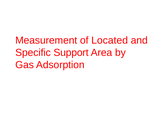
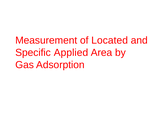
Support: Support -> Applied
